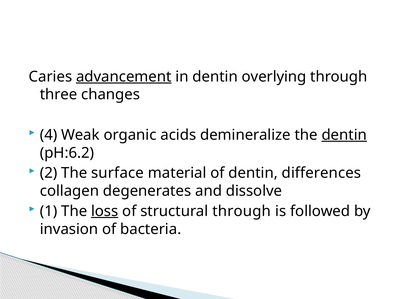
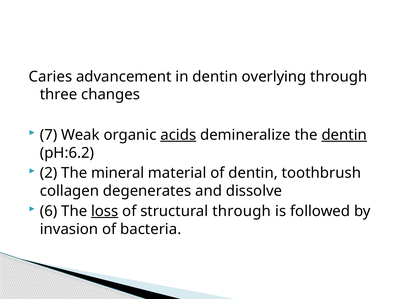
advancement underline: present -> none
4: 4 -> 7
acids underline: none -> present
surface: surface -> mineral
differences: differences -> toothbrush
1: 1 -> 6
